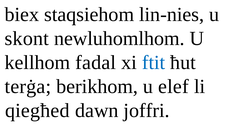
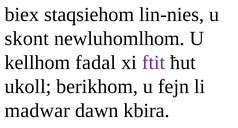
ftit colour: blue -> purple
terġa: terġa -> ukoll
elef: elef -> fejn
qiegħed: qiegħed -> madwar
joffri: joffri -> kbira
